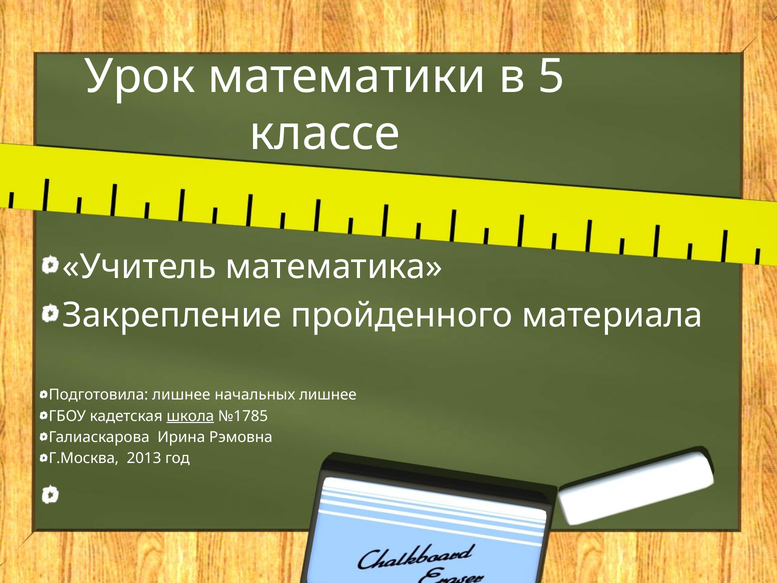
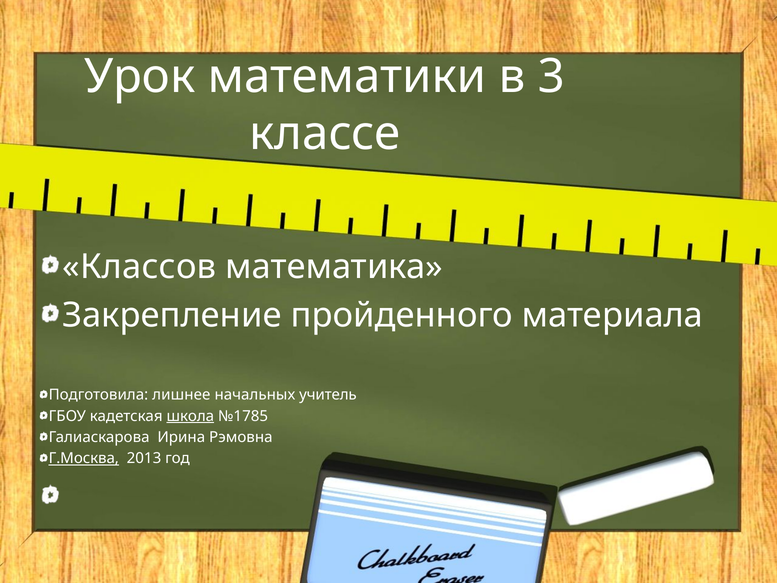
5: 5 -> 3
Учитель: Учитель -> Классов
начальных лишнее: лишнее -> учитель
Г.Москва underline: none -> present
